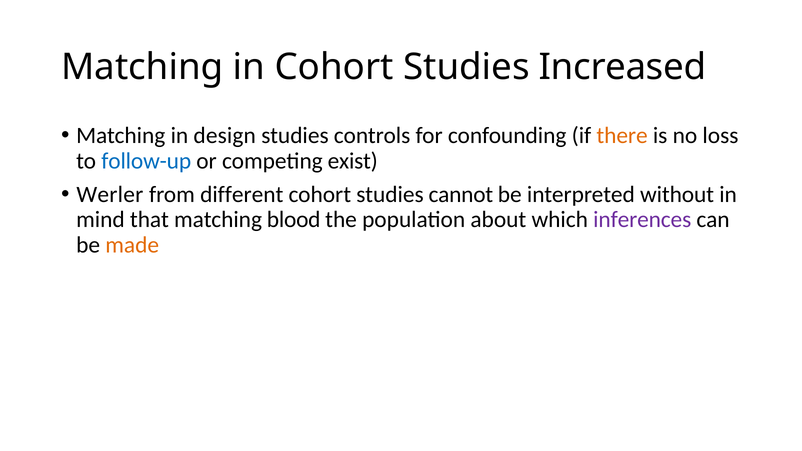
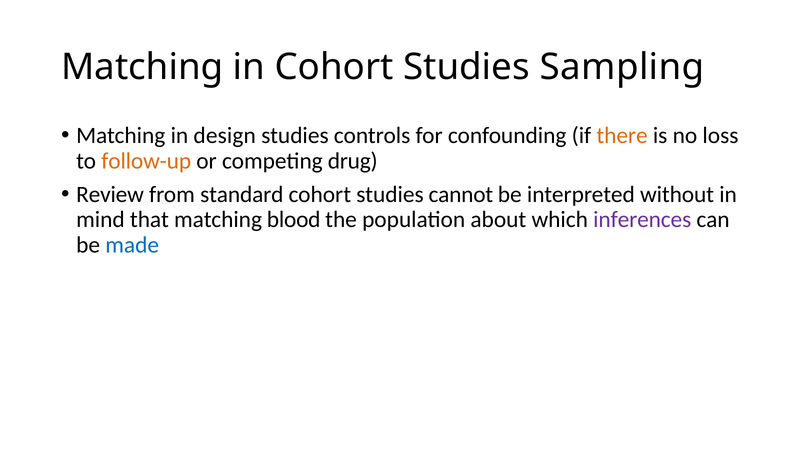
Increased: Increased -> Sampling
follow-up colour: blue -> orange
exist: exist -> drug
Werler: Werler -> Review
different: different -> standard
made colour: orange -> blue
